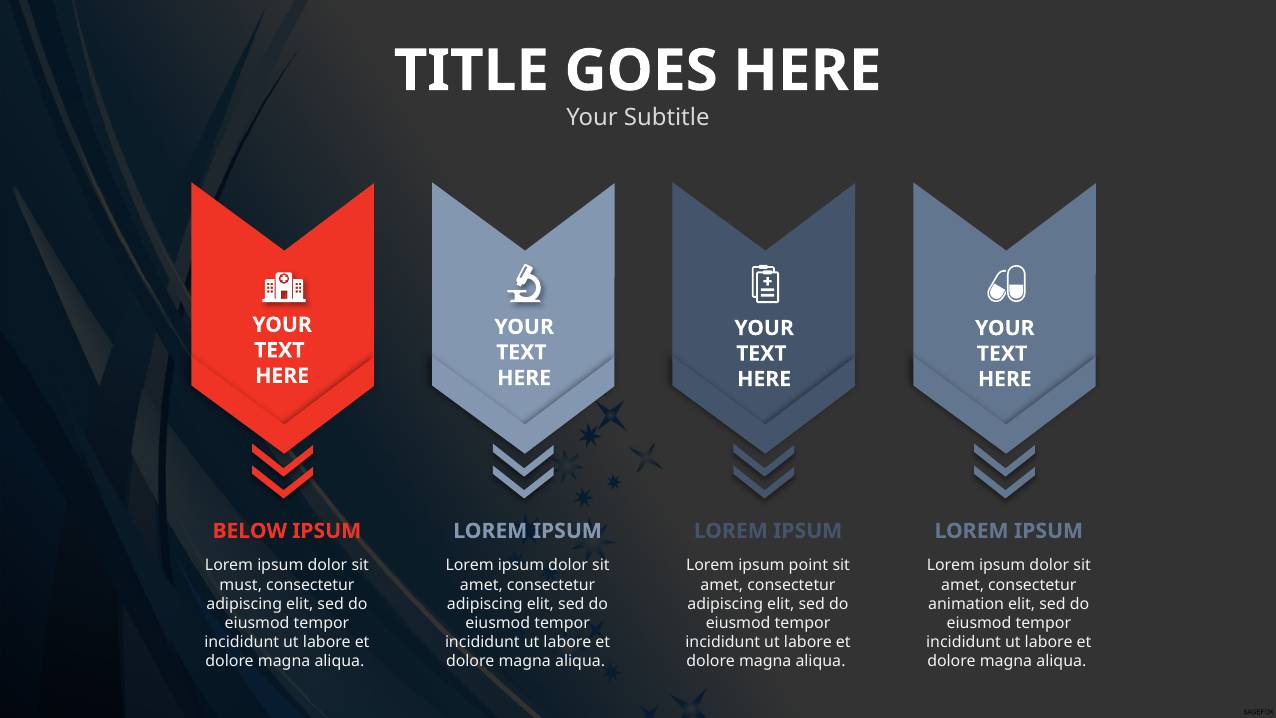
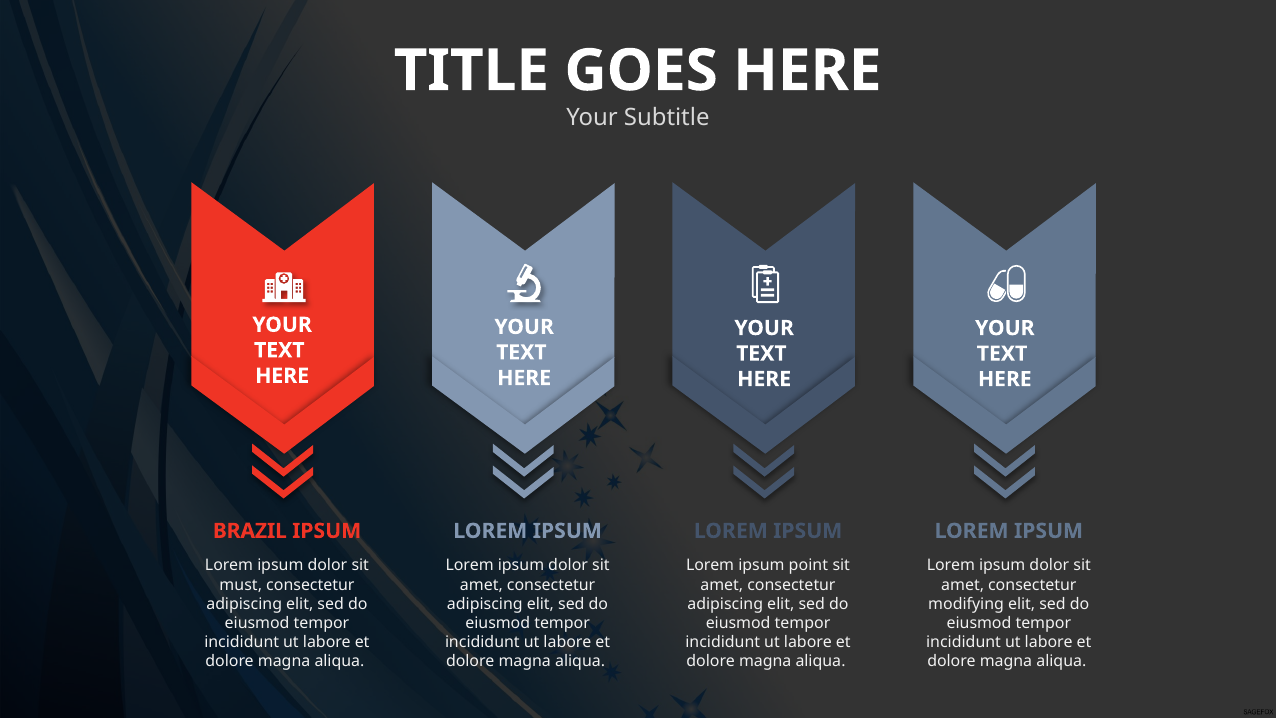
BELOW: BELOW -> BRAZIL
animation: animation -> modifying
